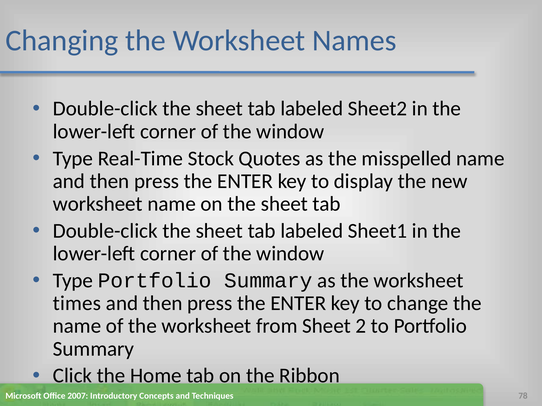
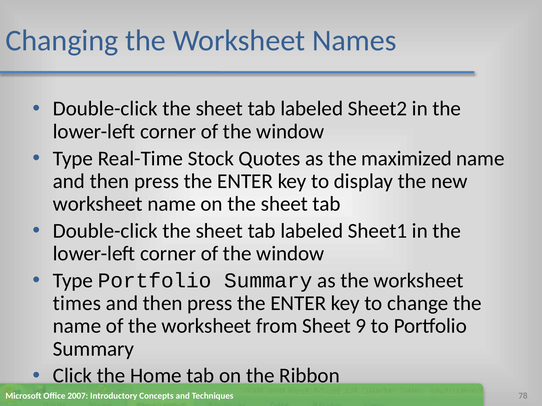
misspelled: misspelled -> maximized
2: 2 -> 9
